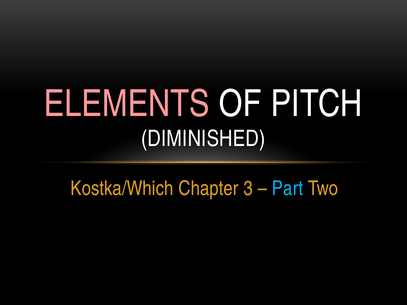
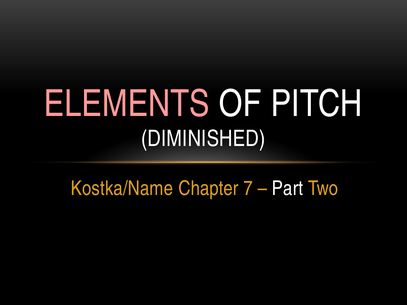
Kostka/Which: Kostka/Which -> Kostka/Name
3: 3 -> 7
Part colour: light blue -> white
